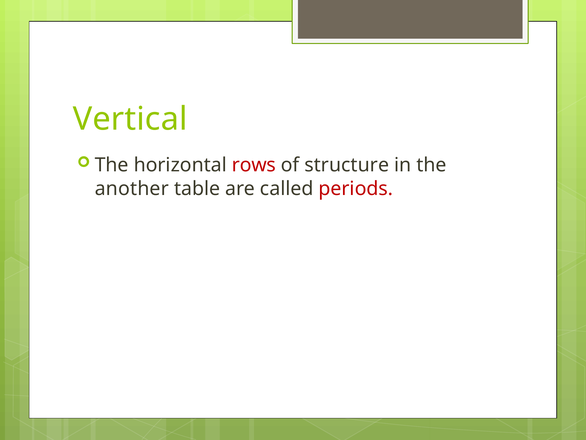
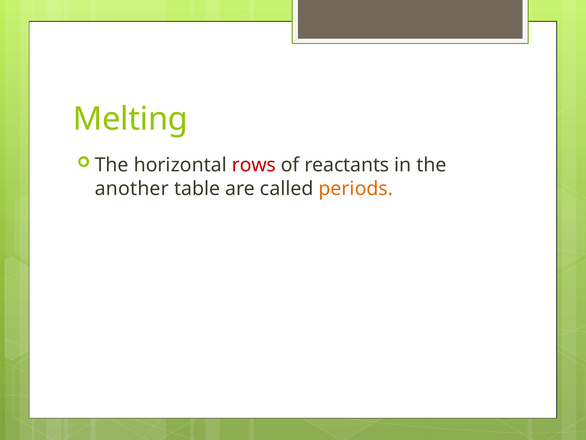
Vertical: Vertical -> Melting
structure: structure -> reactants
periods colour: red -> orange
